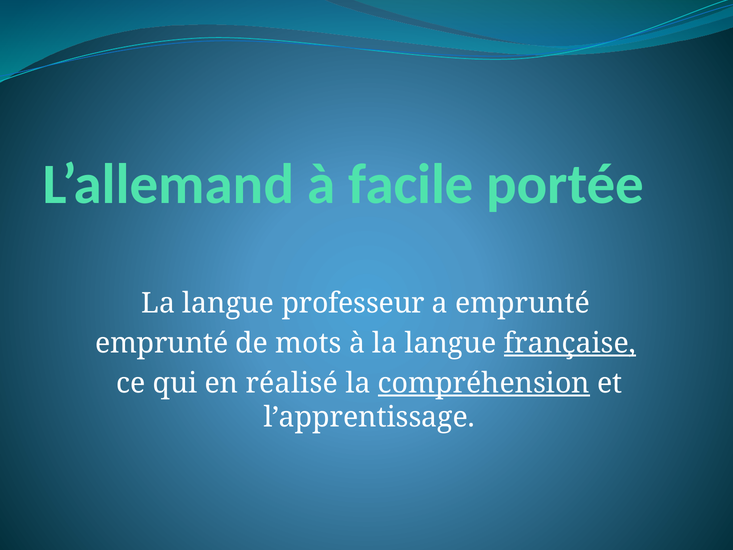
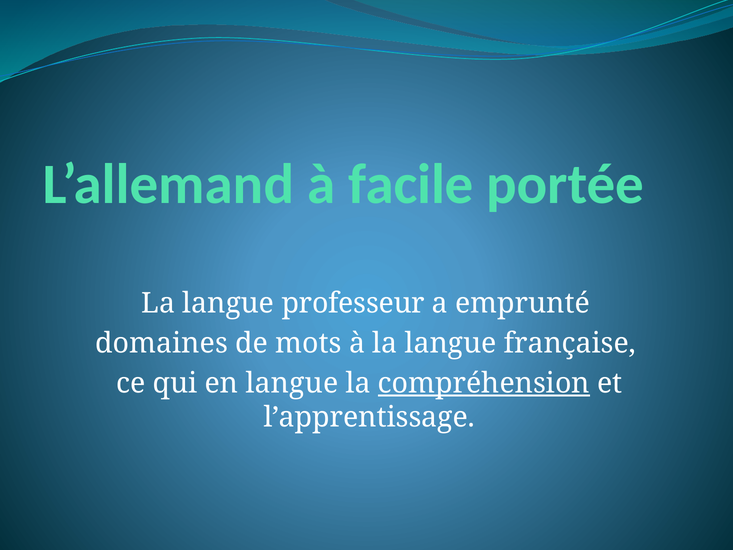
emprunté at (162, 343): emprunté -> domaines
française underline: present -> none
en réalisé: réalisé -> langue
